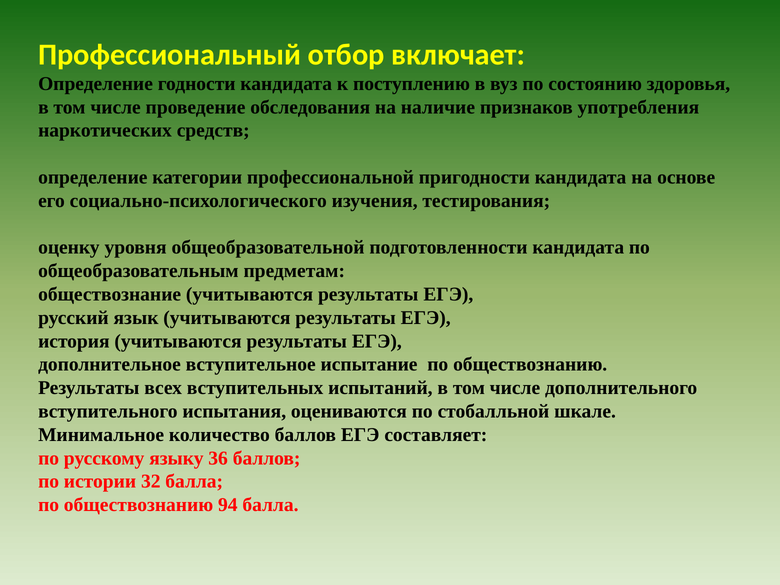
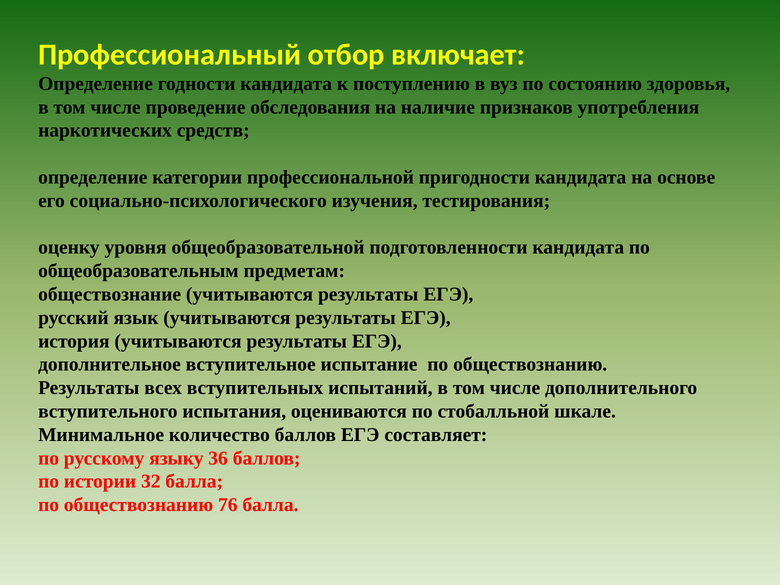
94: 94 -> 76
